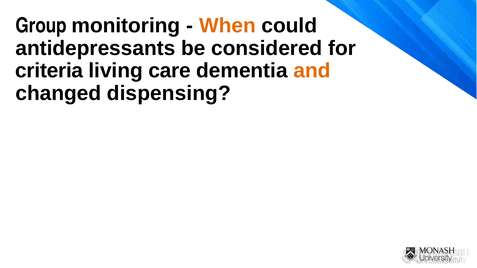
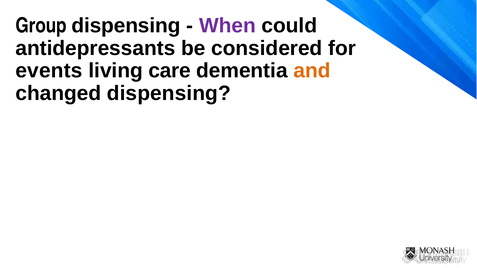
Group monitoring: monitoring -> dispensing
When colour: orange -> purple
criteria: criteria -> events
